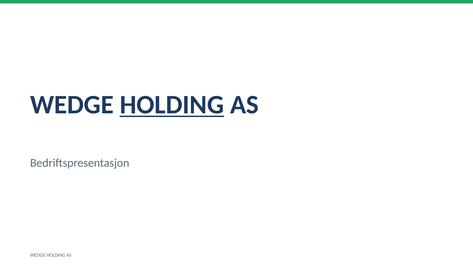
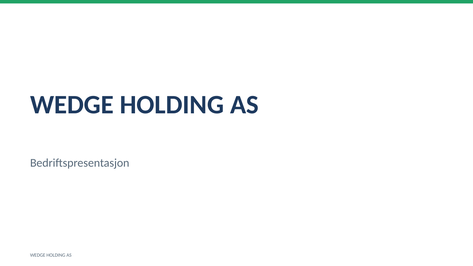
HOLDING at (172, 105) underline: present -> none
